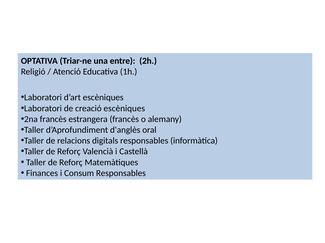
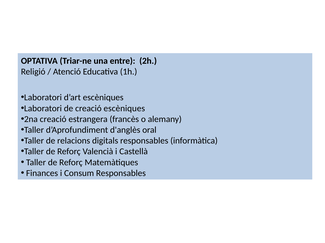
2na francès: francès -> creació
